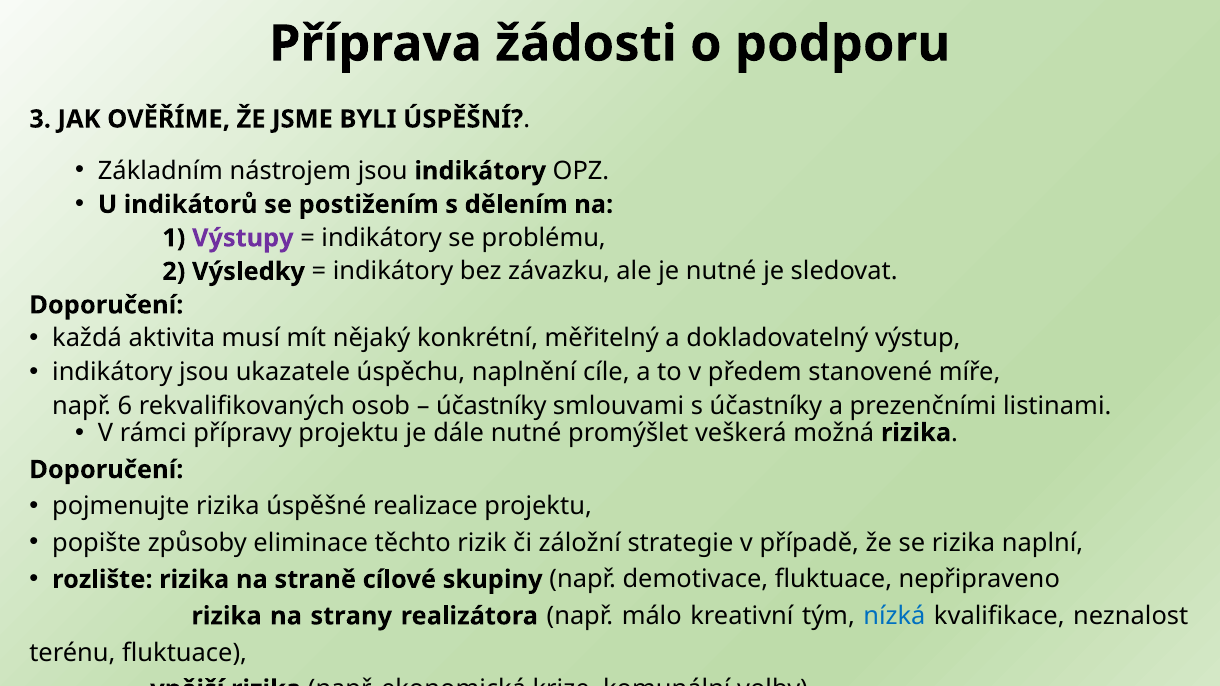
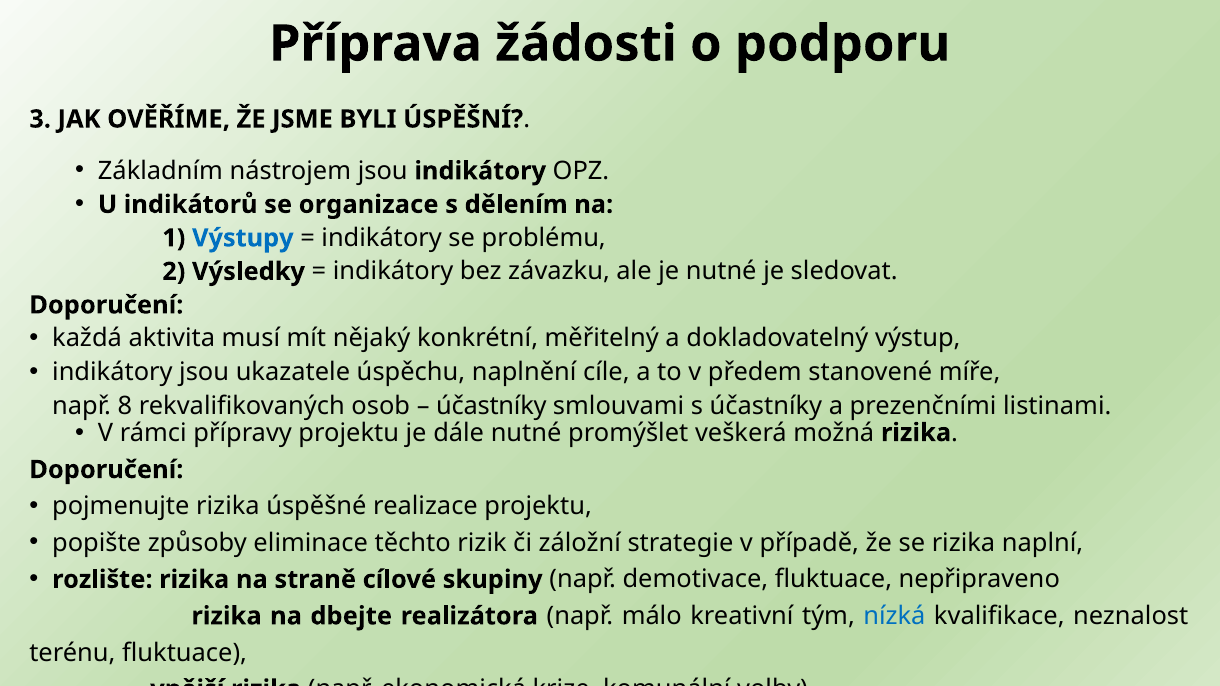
postižením: postižením -> organizace
Výstupy colour: purple -> blue
6: 6 -> 8
strany: strany -> dbejte
